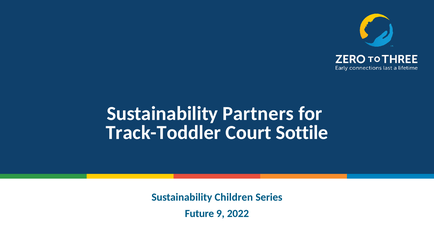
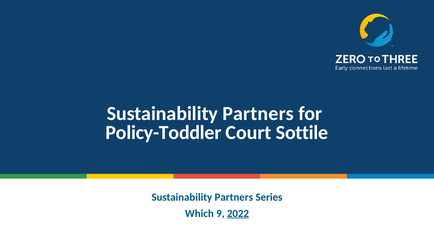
Track-Toddler: Track-Toddler -> Policy-Toddler
Children at (234, 197): Children -> Partners
Future: Future -> Which
2022 underline: none -> present
